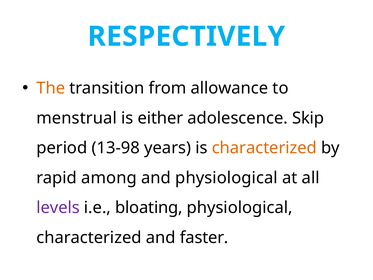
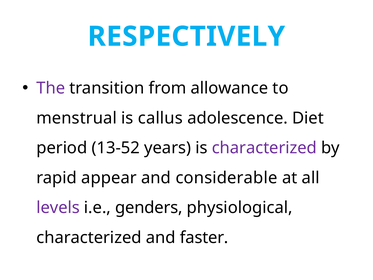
The colour: orange -> purple
either: either -> callus
Skip: Skip -> Diet
13-98: 13-98 -> 13-52
characterized at (264, 148) colour: orange -> purple
among: among -> appear
and physiological: physiological -> considerable
bloating: bloating -> genders
